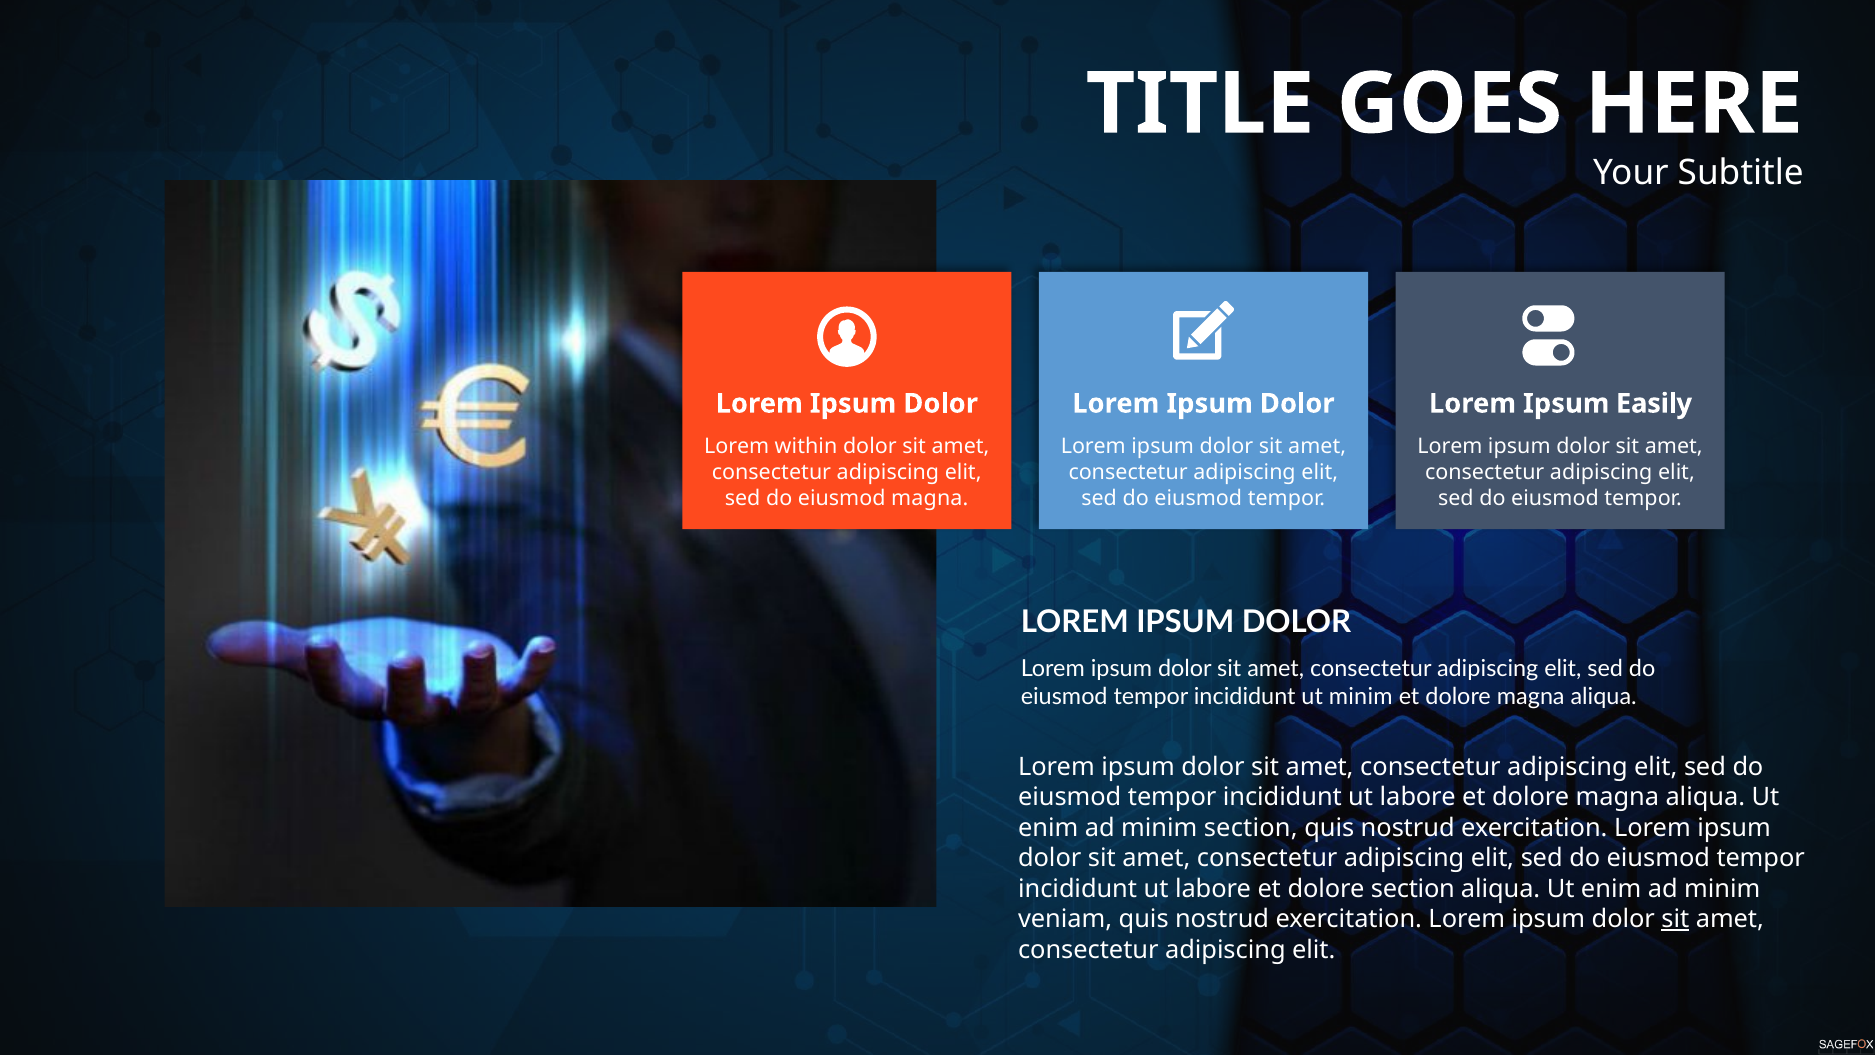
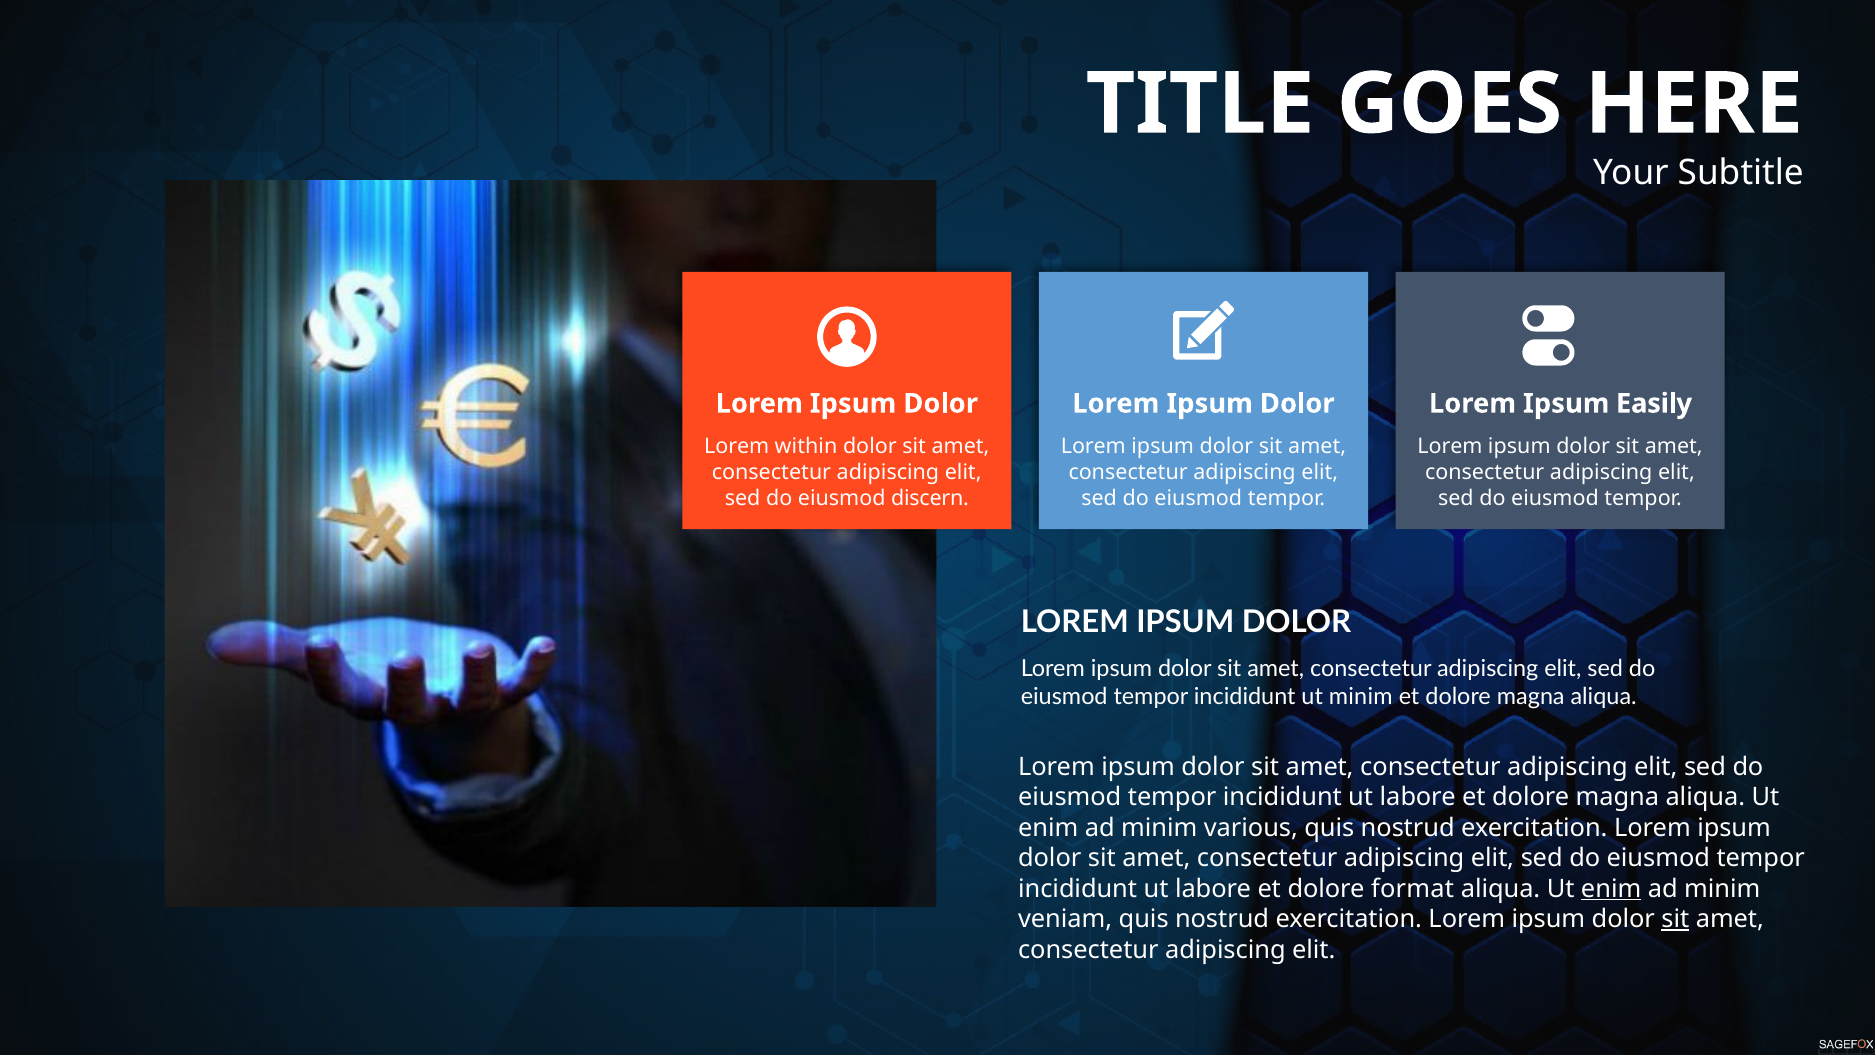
eiusmod magna: magna -> discern
minim section: section -> various
dolore section: section -> format
enim at (1611, 889) underline: none -> present
